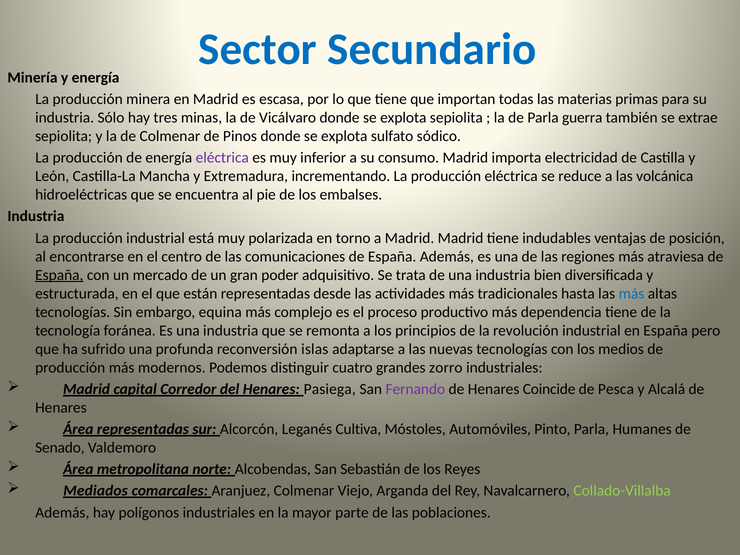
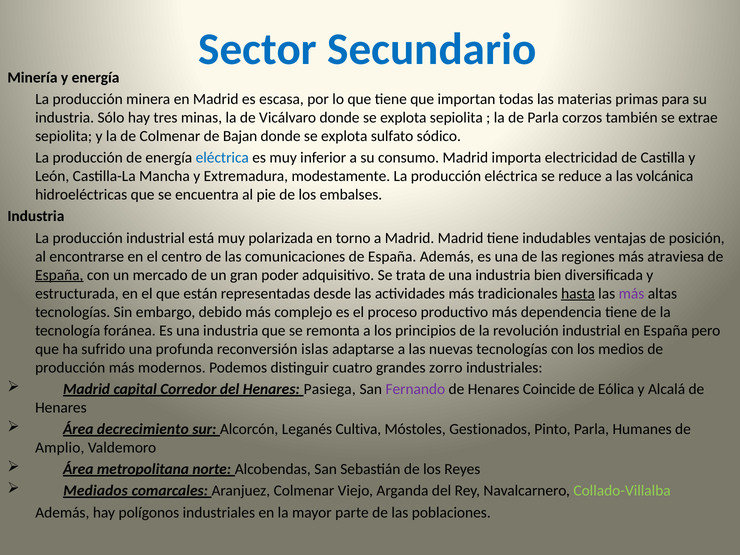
guerra: guerra -> corzos
Pinos: Pinos -> Bajan
eléctrica at (222, 158) colour: purple -> blue
incrementando: incrementando -> modestamente
hasta underline: none -> present
más at (632, 293) colour: blue -> purple
equina: equina -> debido
Pesca: Pesca -> Eólica
Área representadas: representadas -> decrecimiento
Automóviles: Automóviles -> Gestionados
Senado: Senado -> Amplio
